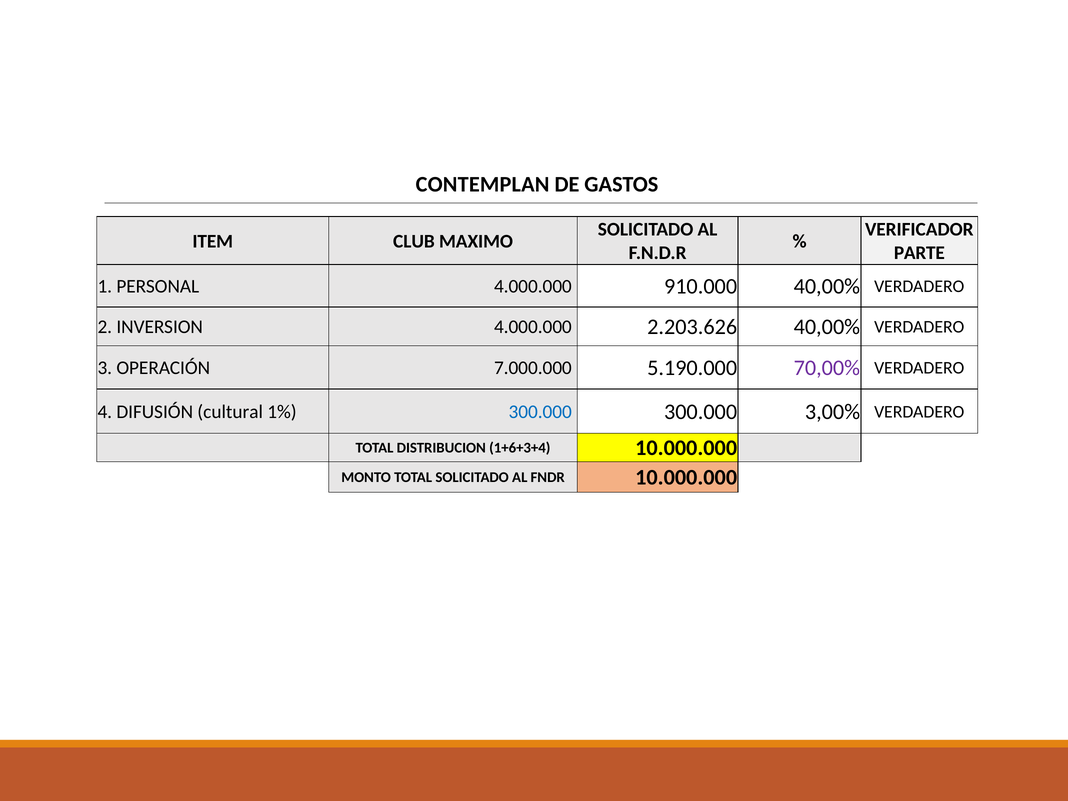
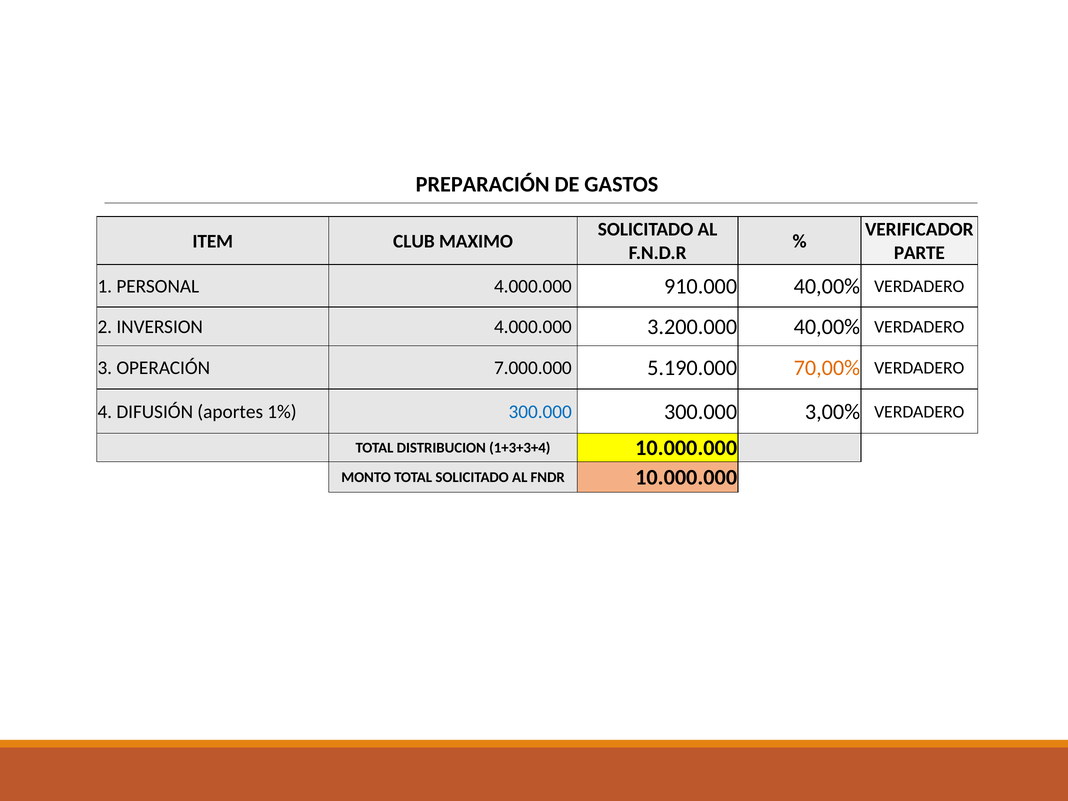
CONTEMPLAN: CONTEMPLAN -> PREPARACIÓN
2.203.626: 2.203.626 -> 3.200.000
70,00% colour: purple -> orange
cultural: cultural -> aportes
1+6+3+4: 1+6+3+4 -> 1+3+3+4
